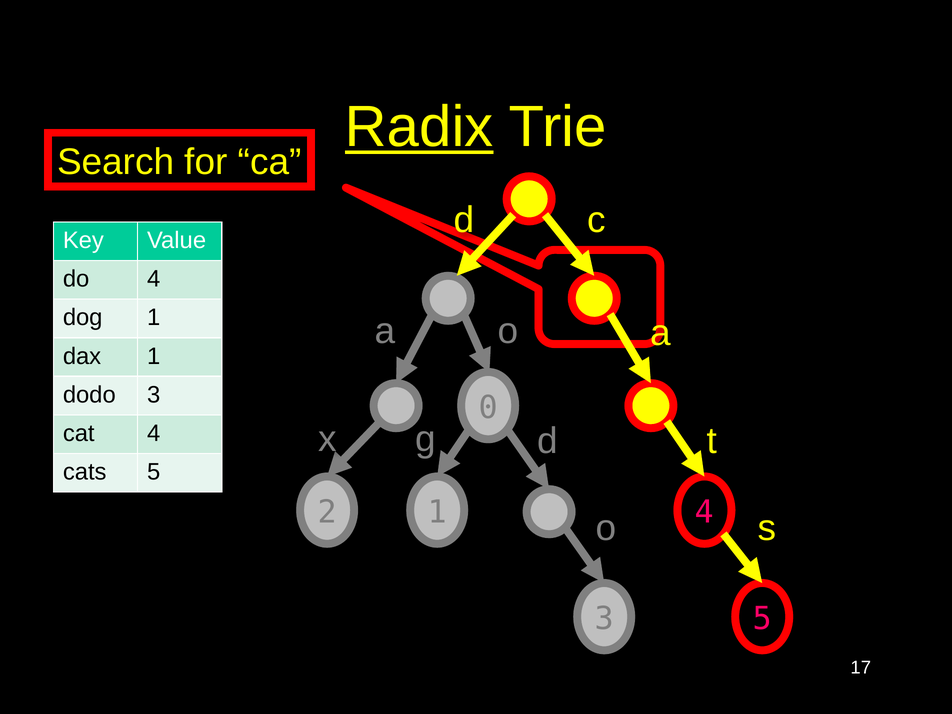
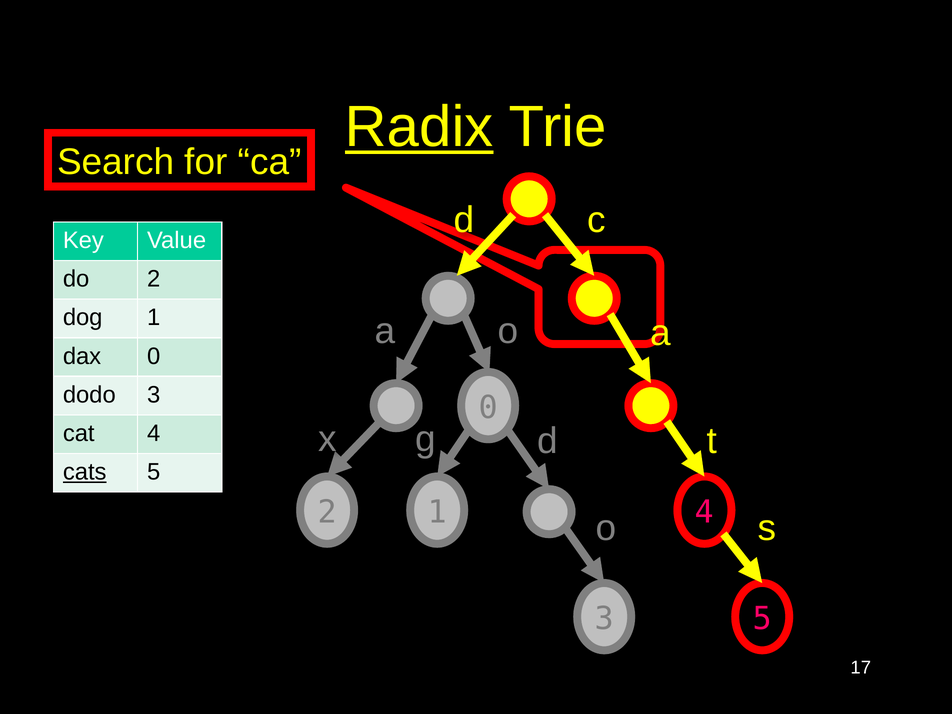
do 4: 4 -> 2
dax 1: 1 -> 0
cats underline: none -> present
